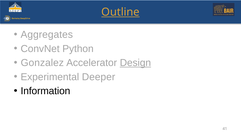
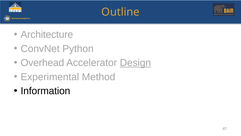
Outline underline: present -> none
Aggregates: Aggregates -> Architecture
Gonzalez: Gonzalez -> Overhead
Deeper: Deeper -> Method
